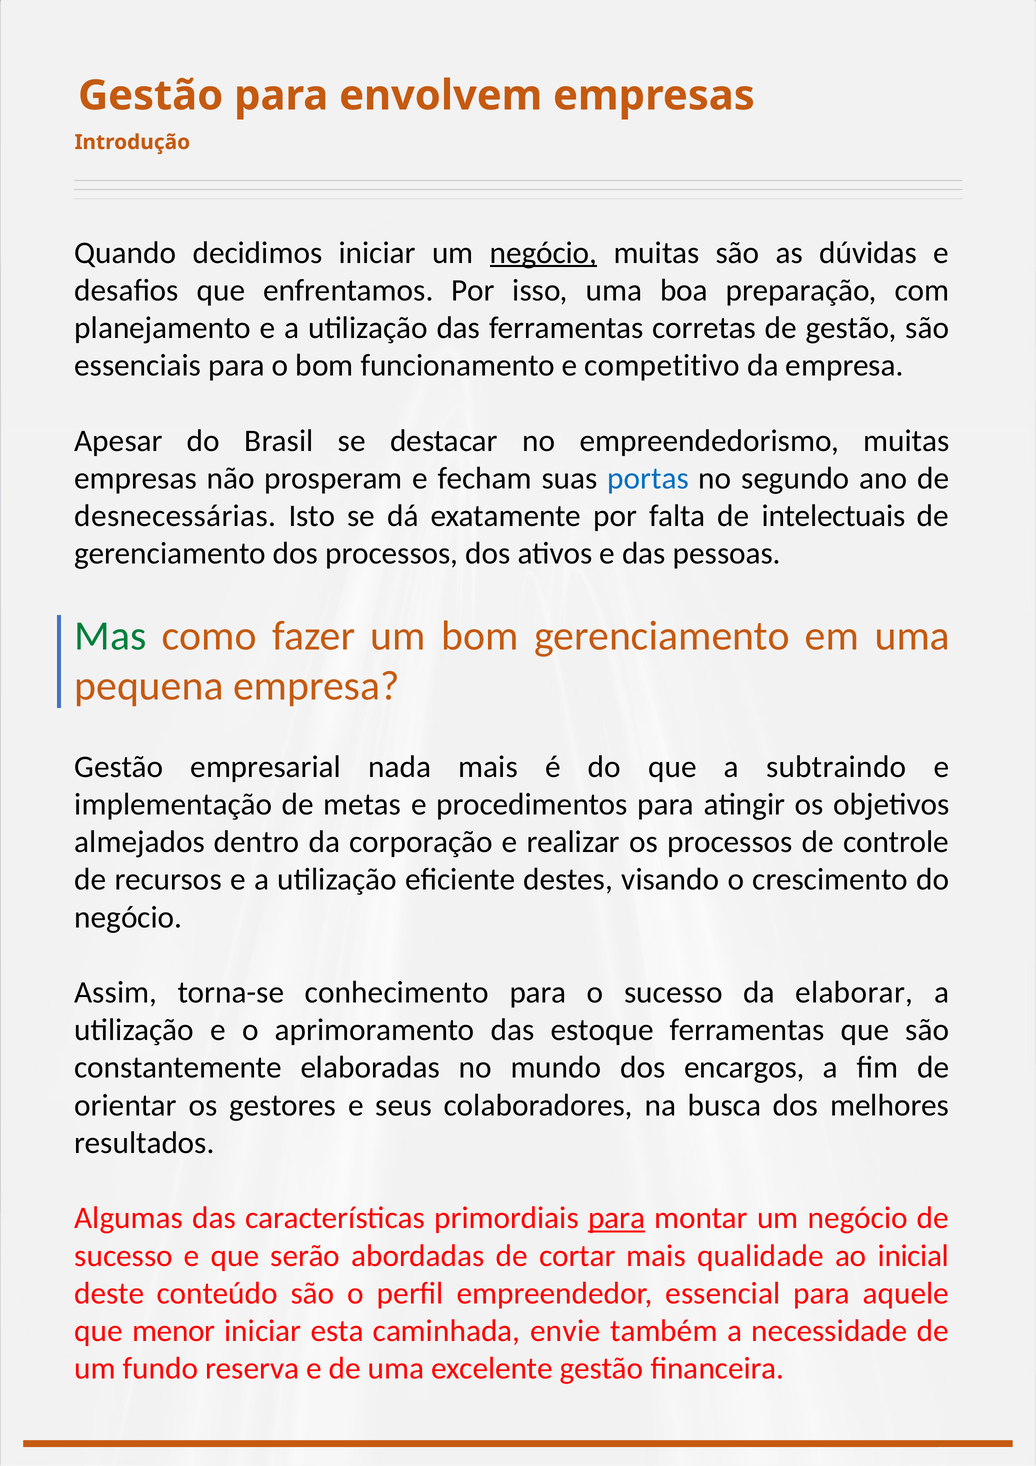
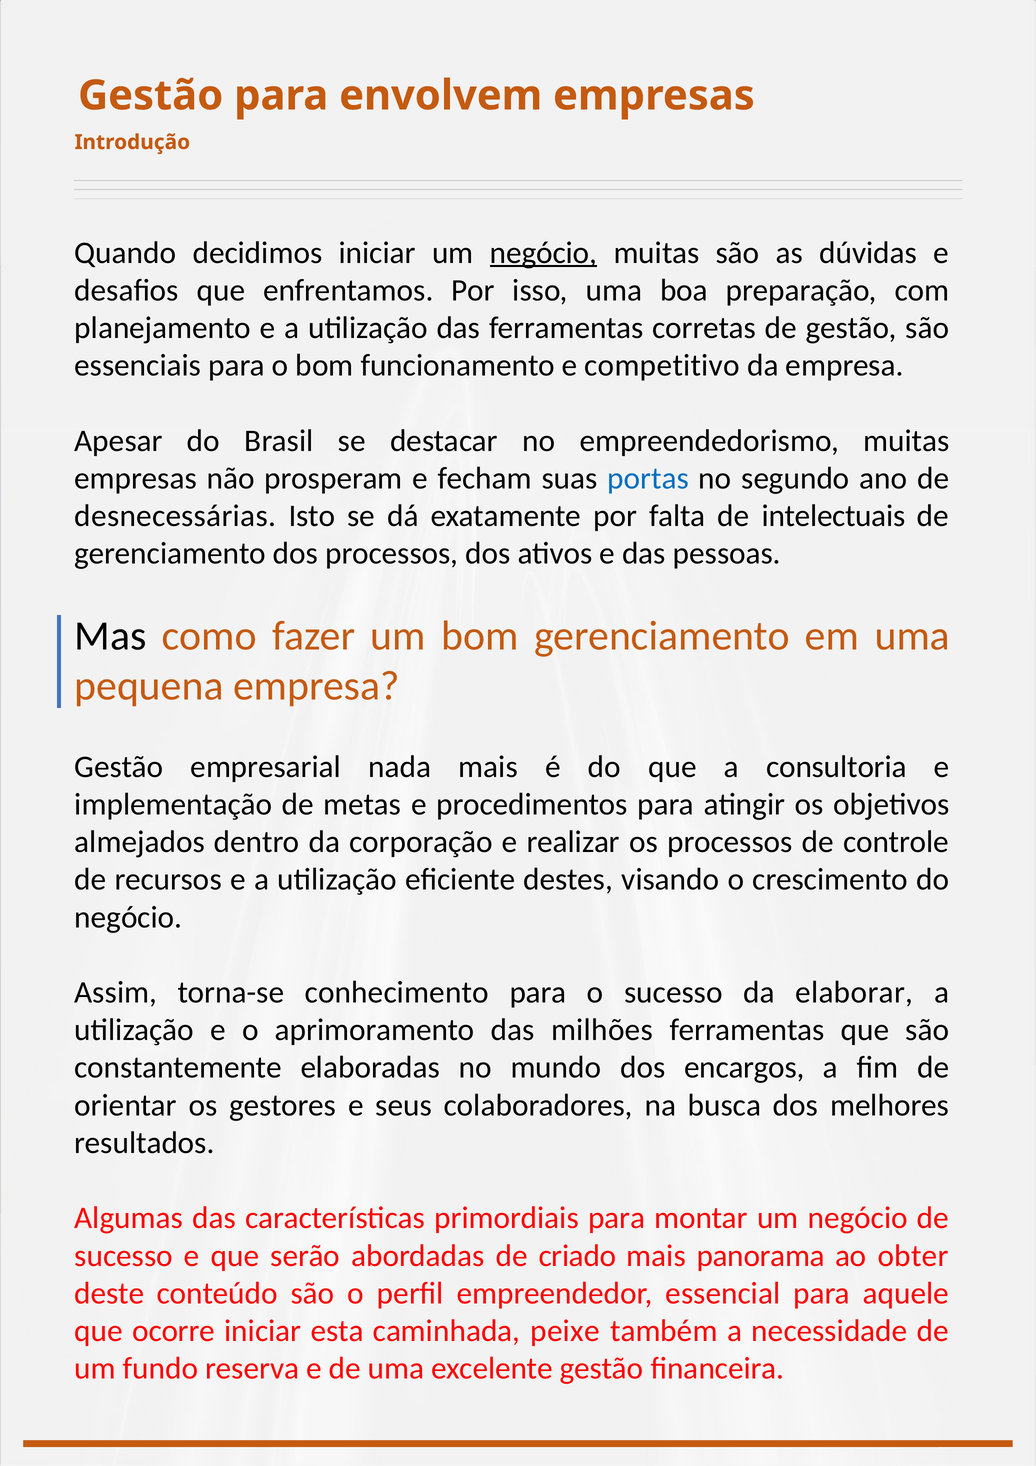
Mas colour: green -> black
subtraindo: subtraindo -> consultoria
estoque: estoque -> milhões
para at (617, 1217) underline: present -> none
cortar: cortar -> criado
qualidade: qualidade -> panorama
inicial: inicial -> obter
menor: menor -> ocorre
envie: envie -> peixe
